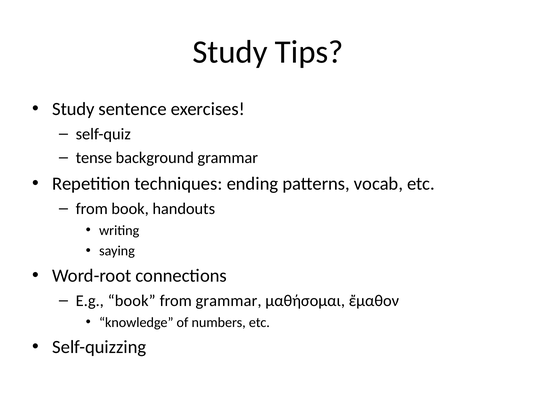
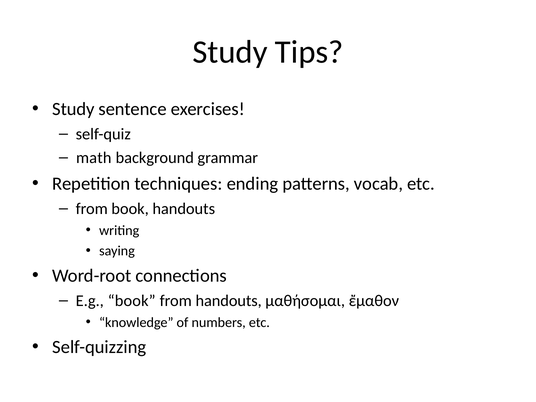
tense: tense -> math
from grammar: grammar -> handouts
